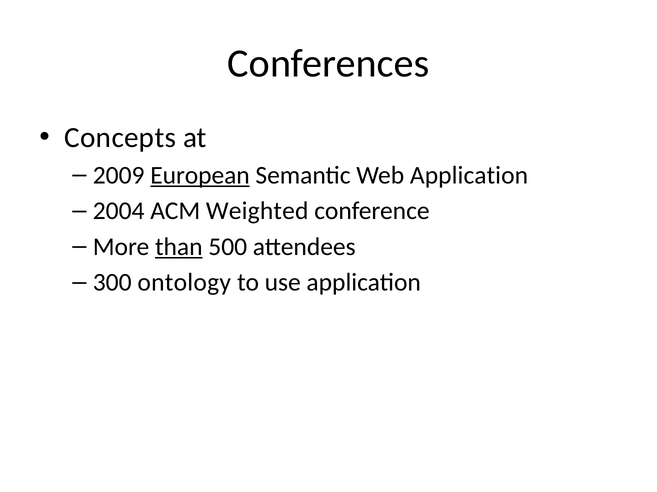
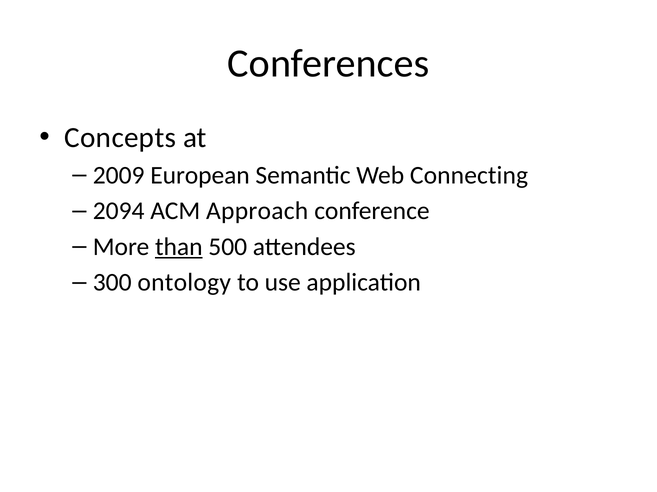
European underline: present -> none
Web Application: Application -> Connecting
2004: 2004 -> 2094
Weighted: Weighted -> Approach
